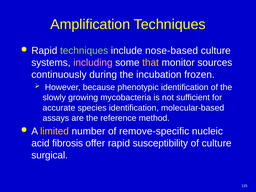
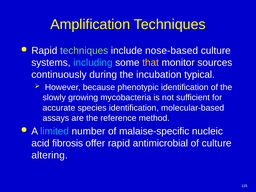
including colour: pink -> light blue
frozen: frozen -> typical
limited colour: yellow -> light blue
remove-specific: remove-specific -> malaise-specific
susceptibility: susceptibility -> antimicrobial
surgical: surgical -> altering
